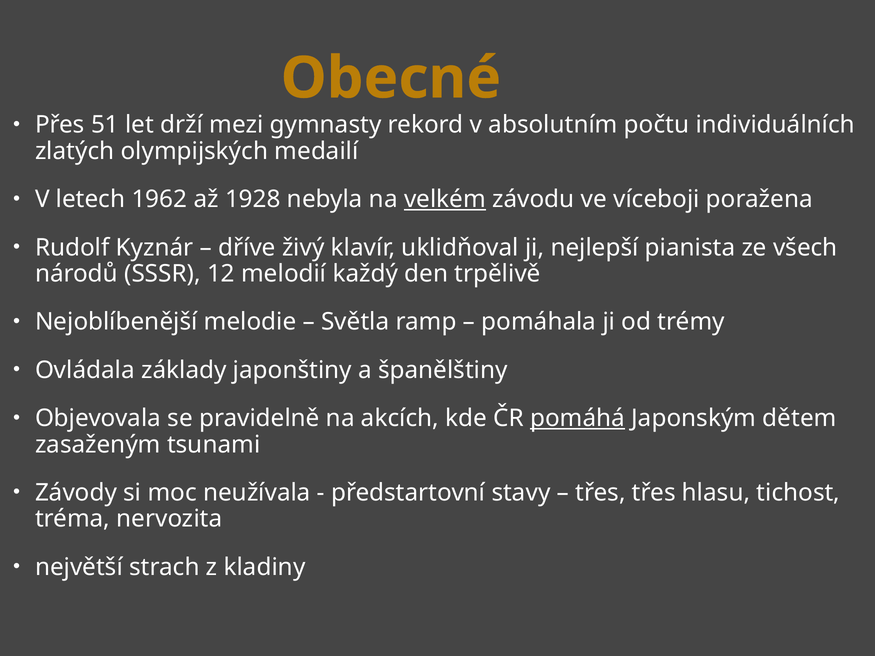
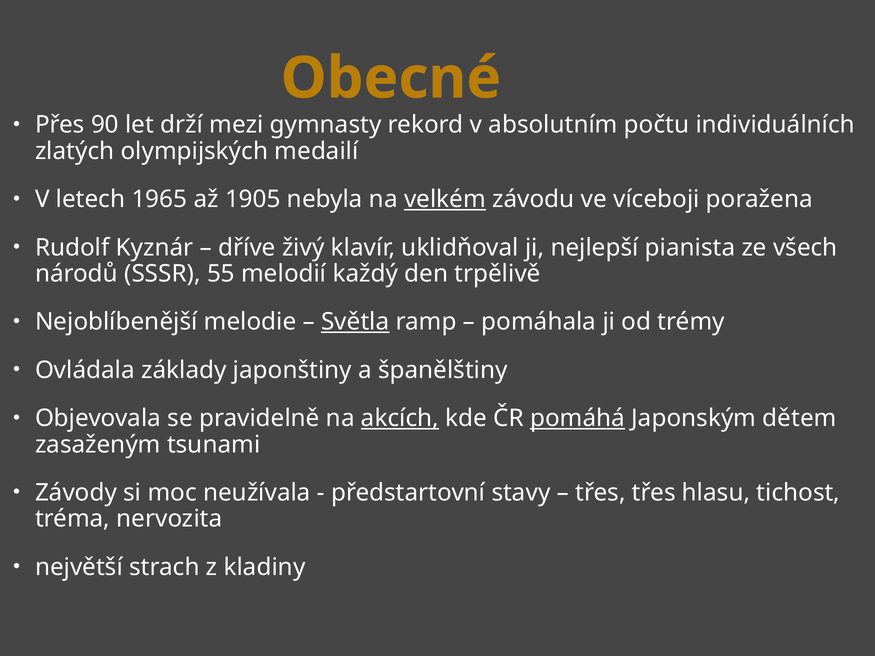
51: 51 -> 90
1962: 1962 -> 1965
1928: 1928 -> 1905
12: 12 -> 55
Světla underline: none -> present
akcích underline: none -> present
